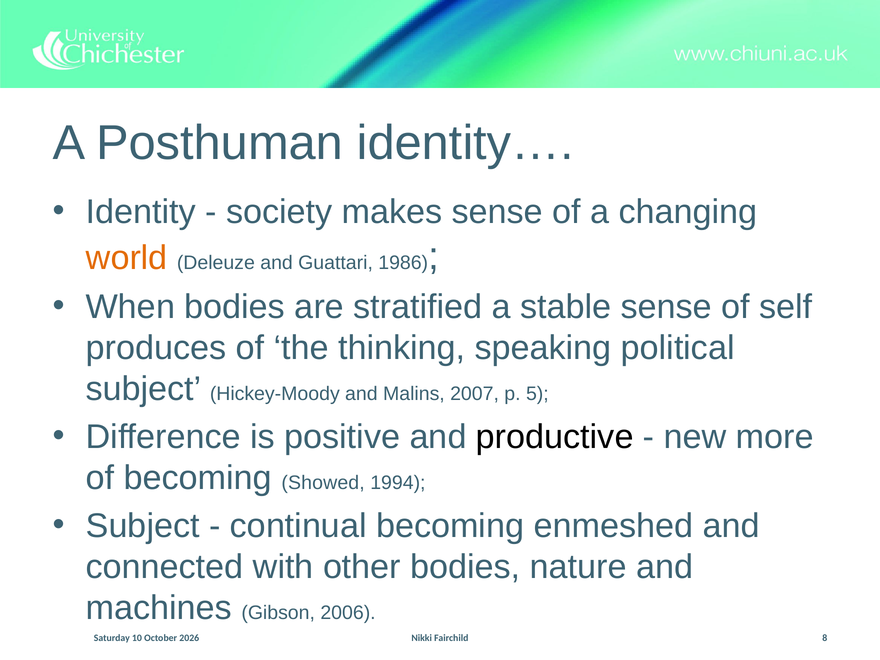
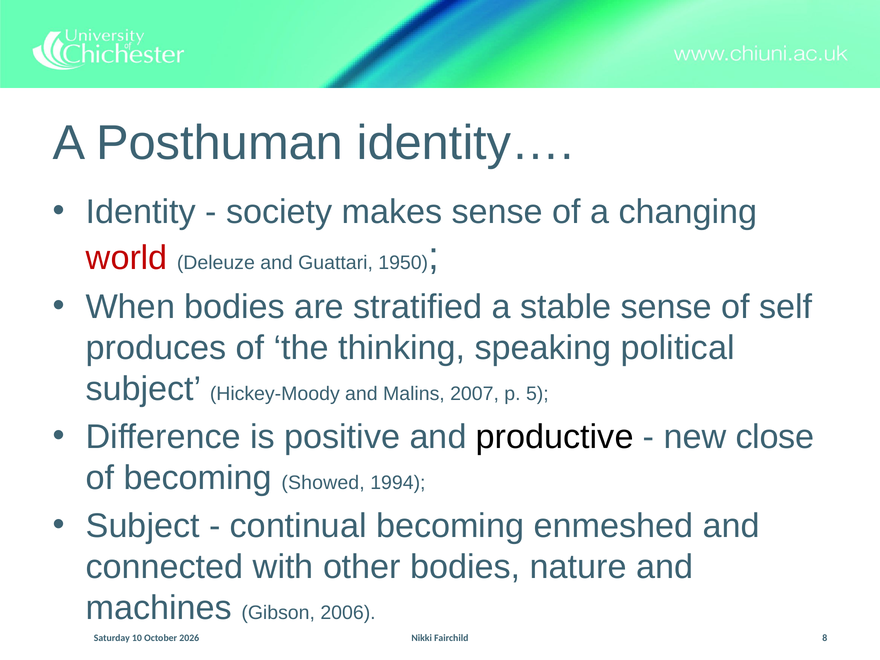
world colour: orange -> red
1986: 1986 -> 1950
more: more -> close
